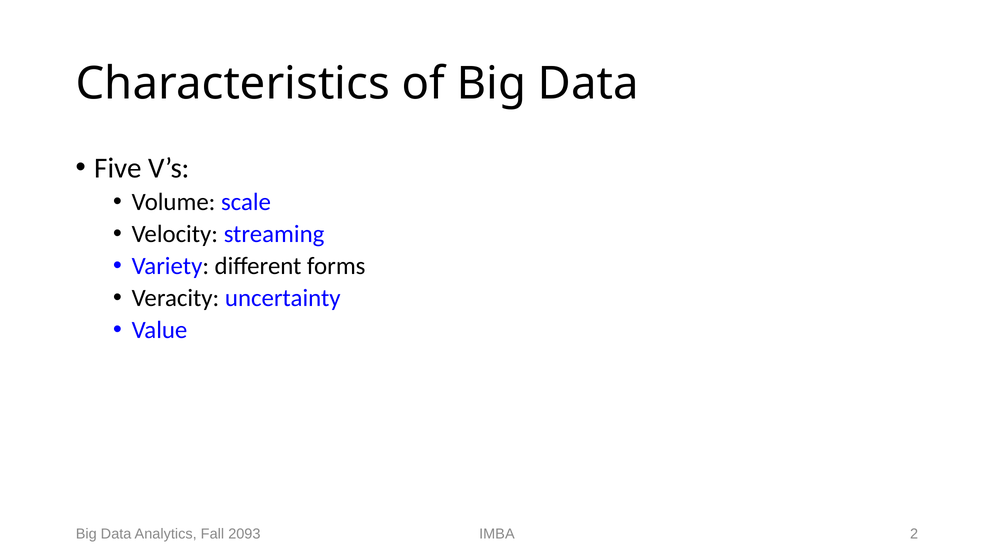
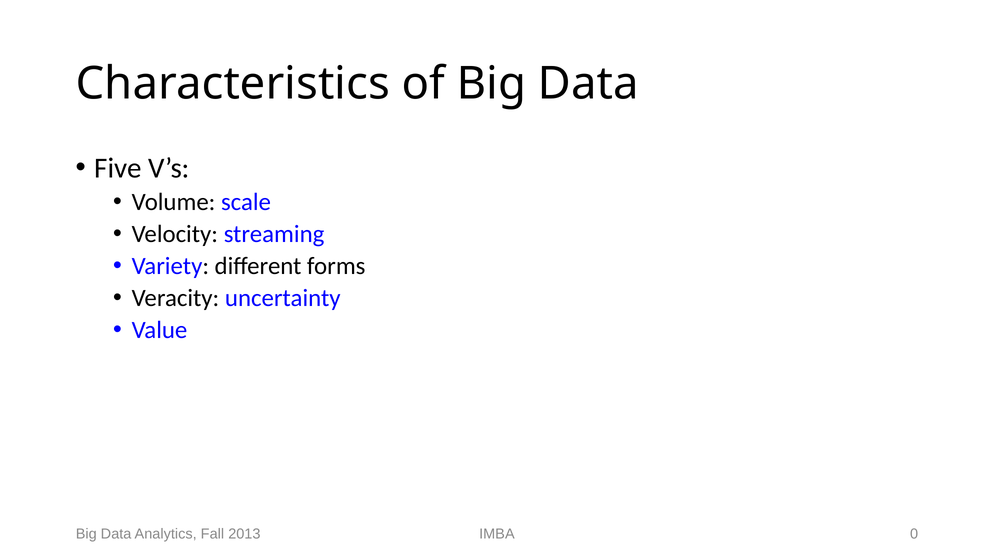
2093: 2093 -> 2013
2: 2 -> 0
